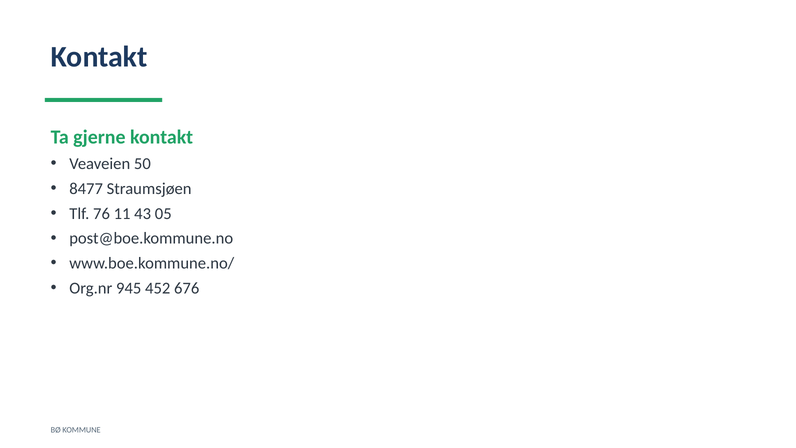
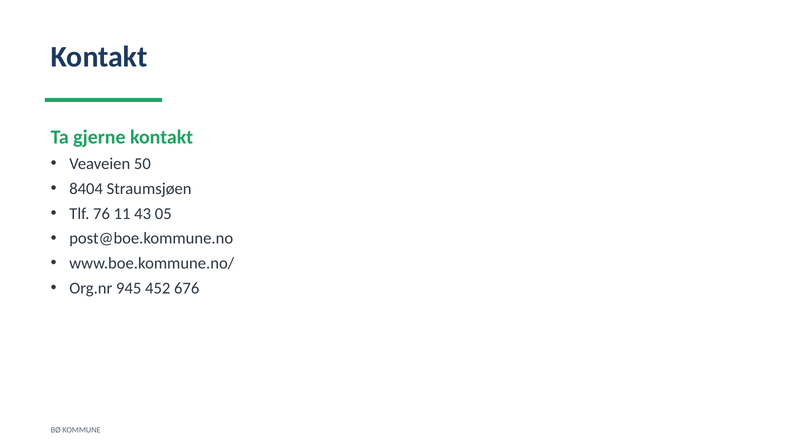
8477: 8477 -> 8404
